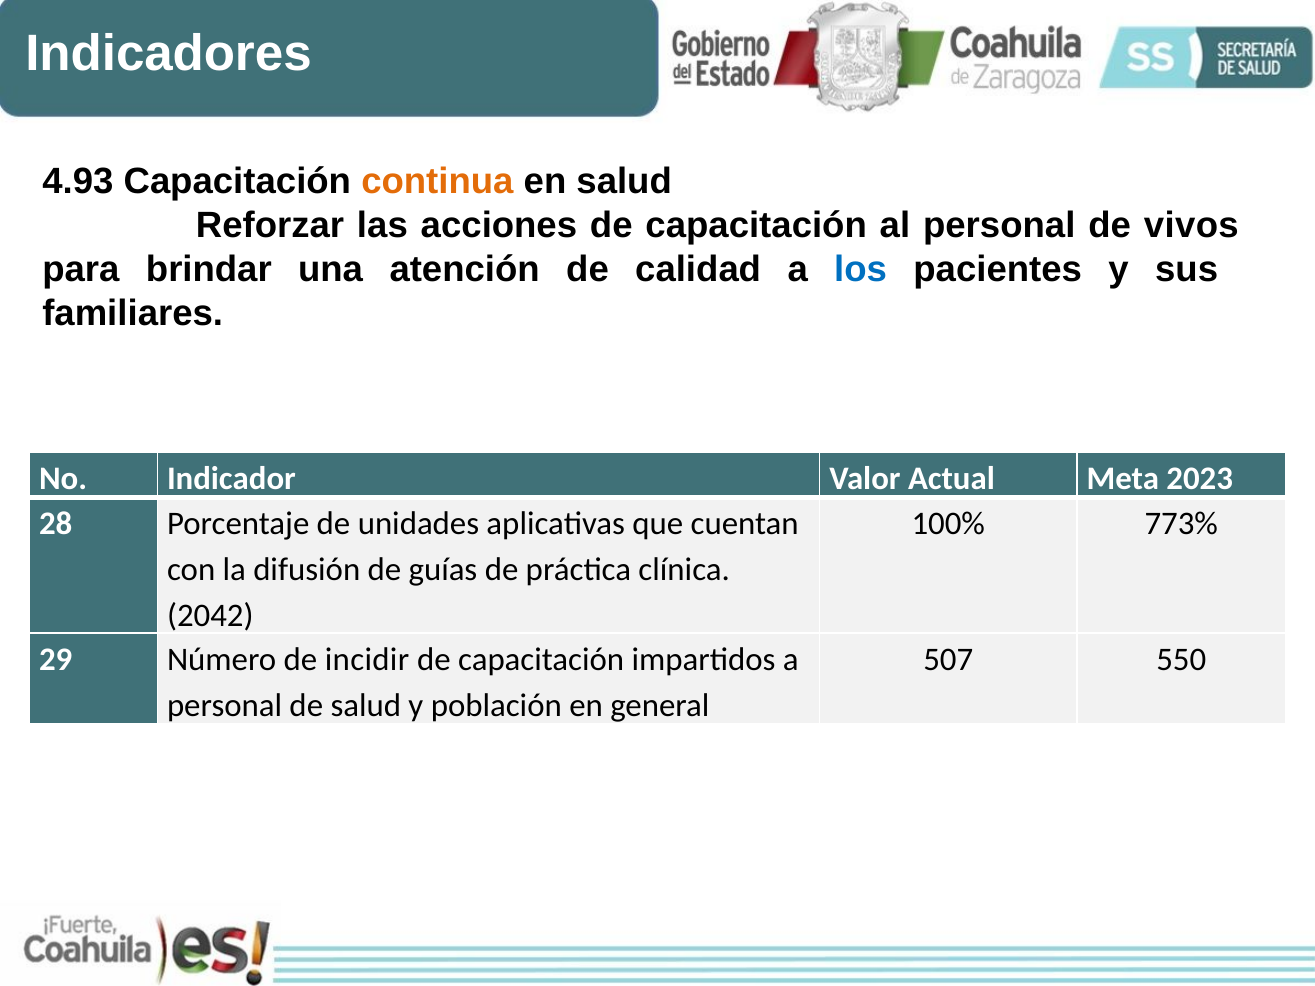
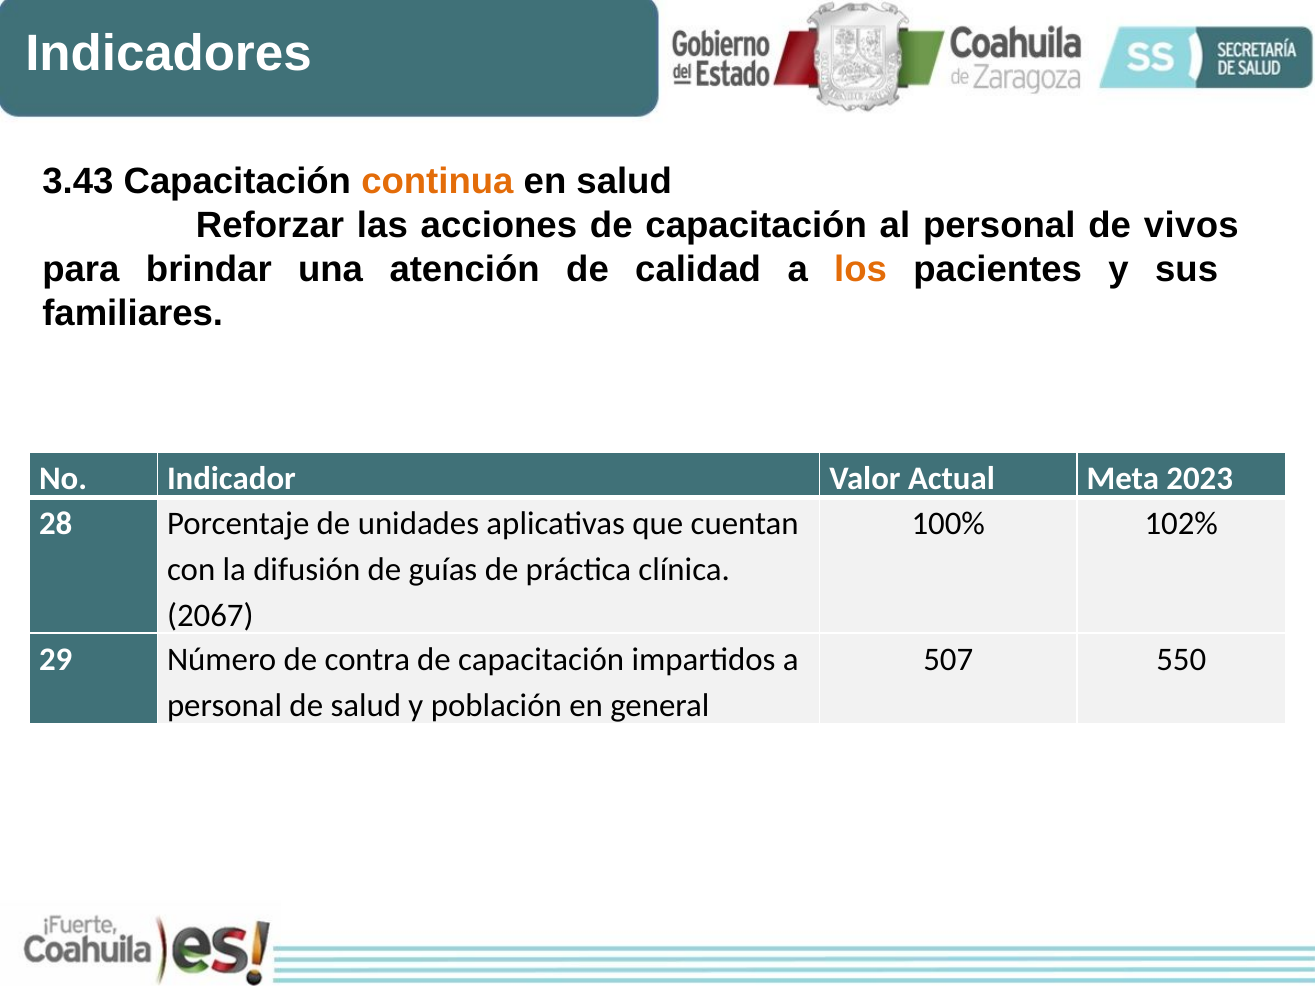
4.93: 4.93 -> 3.43
los colour: blue -> orange
773%: 773% -> 102%
2042: 2042 -> 2067
incidir: incidir -> contra
